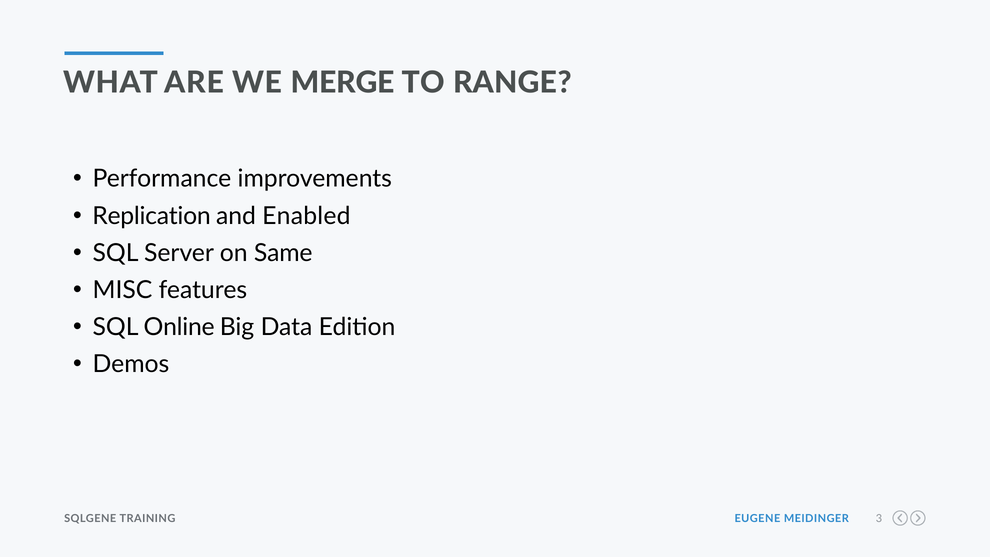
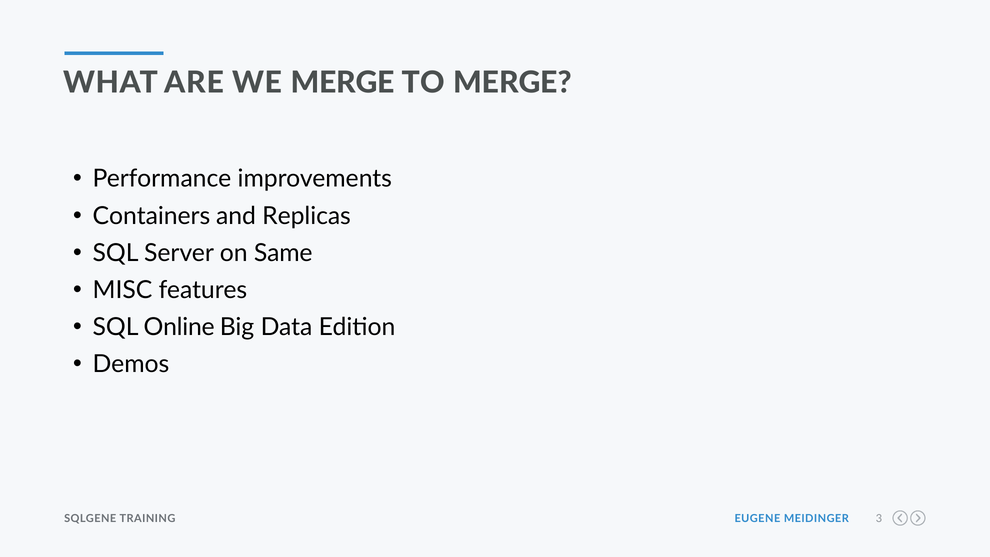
TO RANGE: RANGE -> MERGE
Replication: Replication -> Containers
Enabled: Enabled -> Replicas
